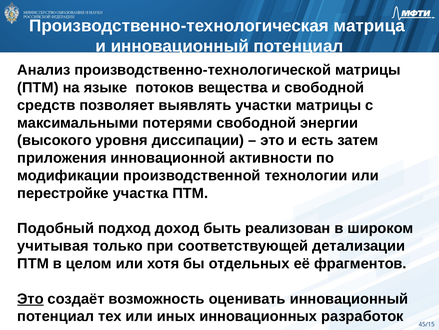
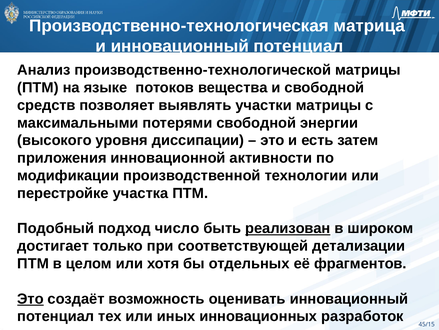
доход: доход -> число
реализован underline: none -> present
учитывая: учитывая -> достигает
